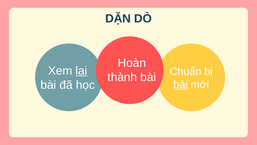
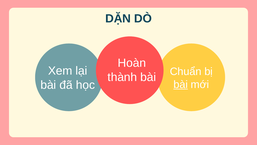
lại underline: present -> none
